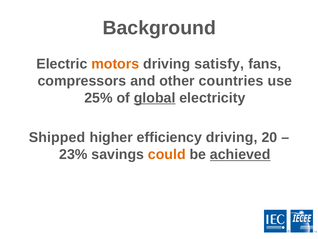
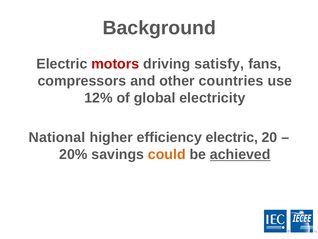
motors colour: orange -> red
25%: 25% -> 12%
global underline: present -> none
Shipped: Shipped -> National
efficiency driving: driving -> electric
23%: 23% -> 20%
